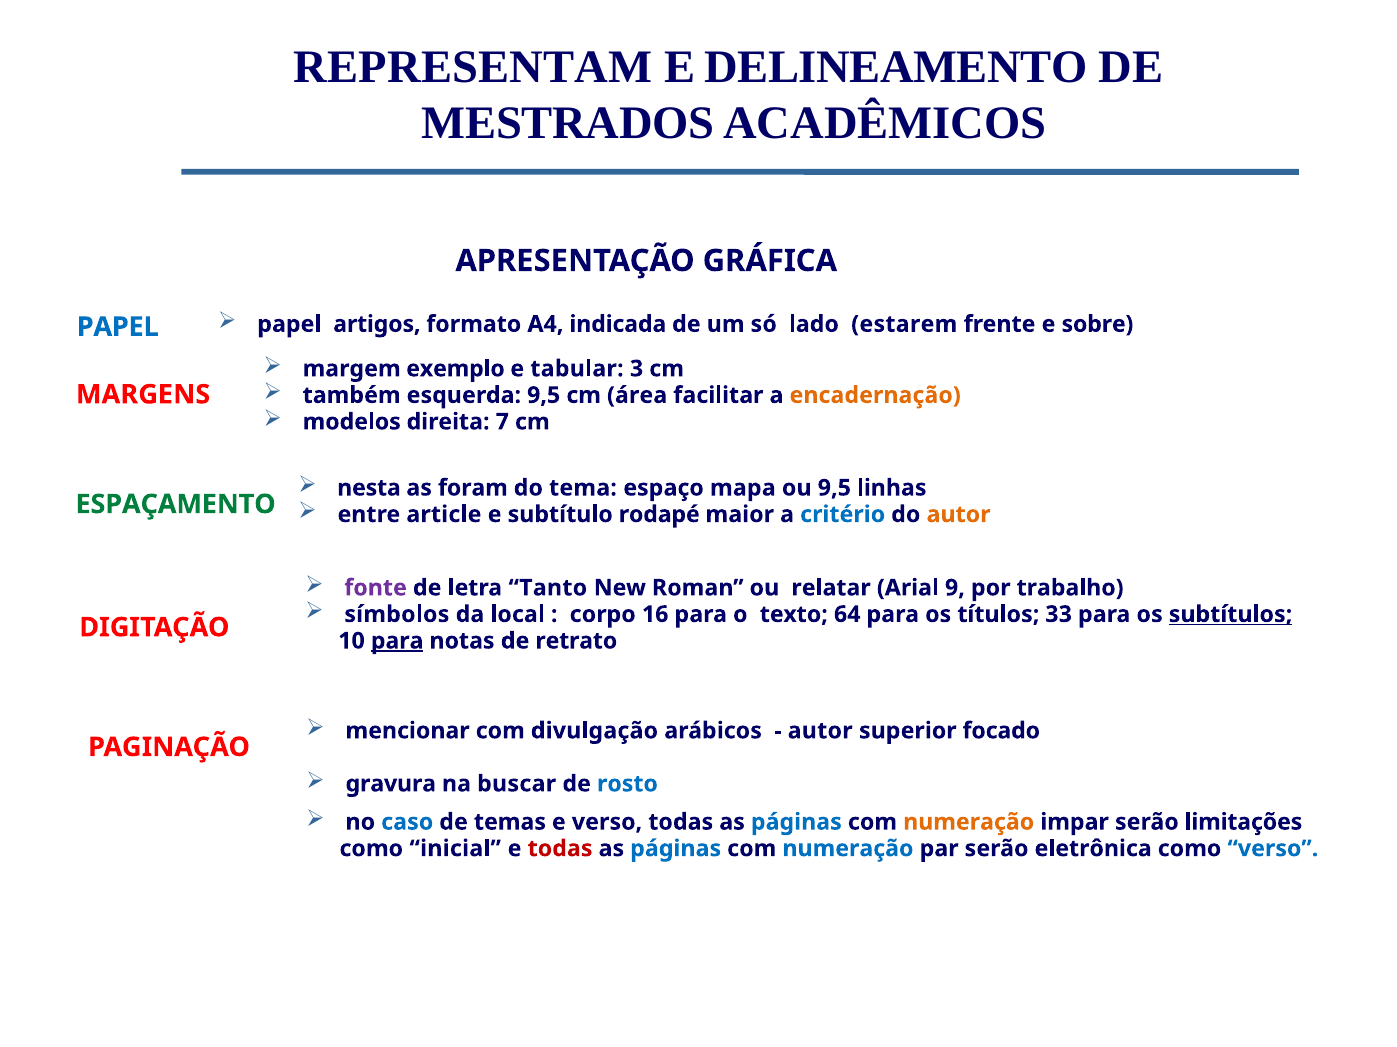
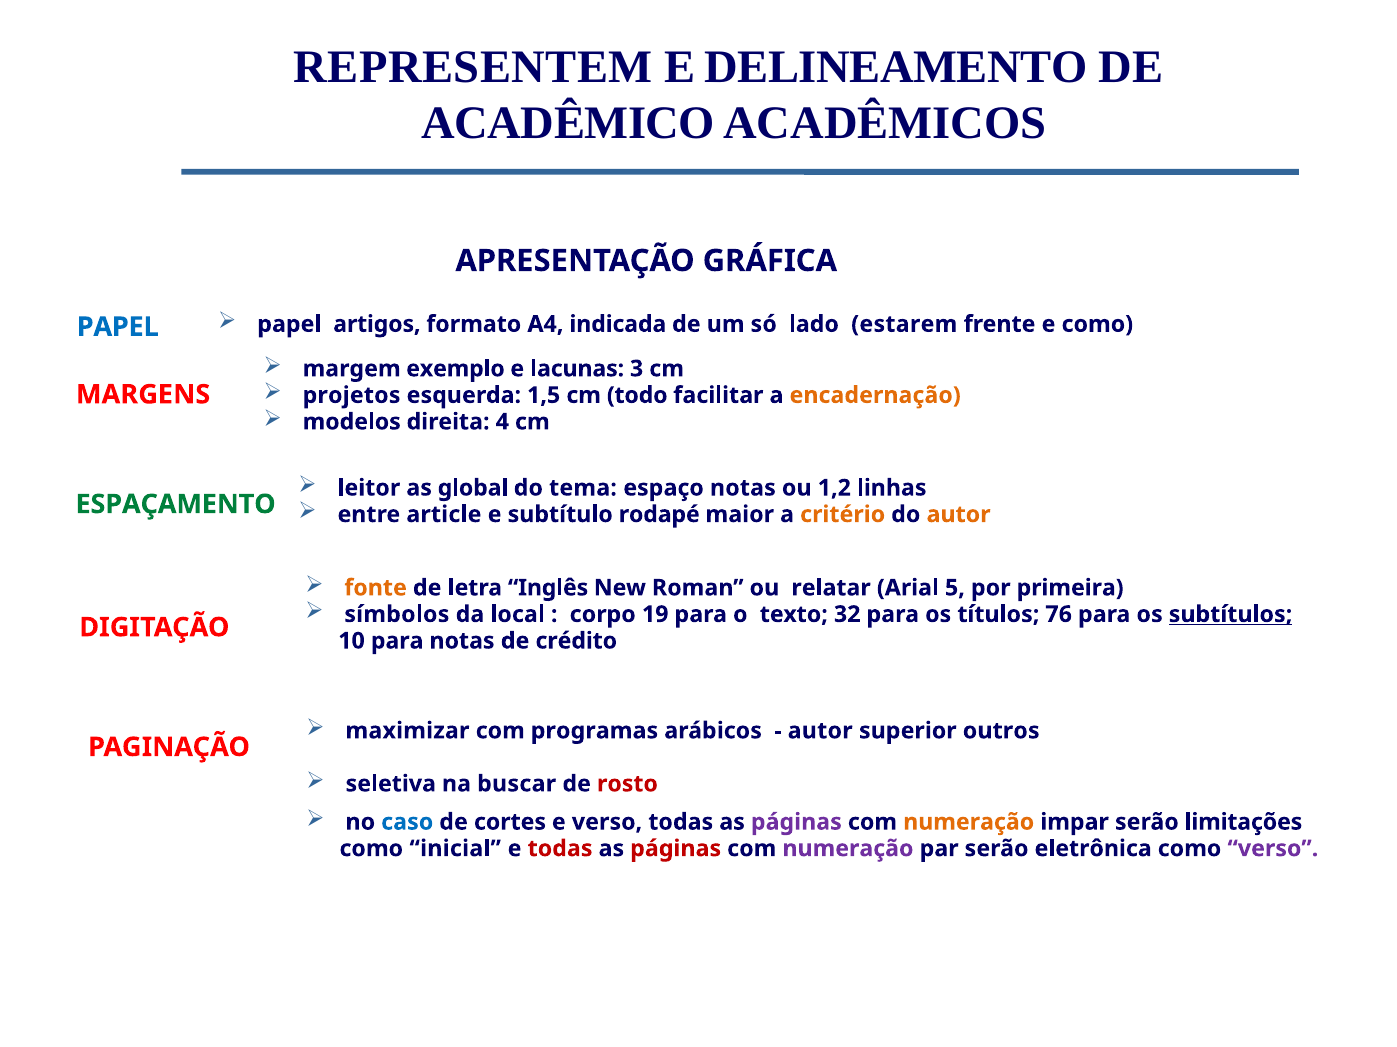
REPRESENTAM: REPRESENTAM -> REPRESENTEM
MESTRADOS: MESTRADOS -> ACADÊMICO
e sobre: sobre -> como
tabular: tabular -> lacunas
também: também -> projetos
esquerda 9,5: 9,5 -> 1,5
área: área -> todo
7: 7 -> 4
nesta: nesta -> leitor
foram: foram -> global
espaço mapa: mapa -> notas
ou 9,5: 9,5 -> 1,2
critério colour: blue -> orange
fonte colour: purple -> orange
Tanto: Tanto -> Inglês
9: 9 -> 5
trabalho: trabalho -> primeira
16: 16 -> 19
64: 64 -> 32
33: 33 -> 76
para at (397, 641) underline: present -> none
retrato: retrato -> crédito
mencionar: mencionar -> maximizar
divulgação: divulgação -> programas
focado: focado -> outros
gravura: gravura -> seletiva
rosto colour: blue -> red
temas: temas -> cortes
páginas at (796, 823) colour: blue -> purple
páginas at (676, 849) colour: blue -> red
numeração at (848, 849) colour: blue -> purple
verso at (1273, 849) colour: blue -> purple
